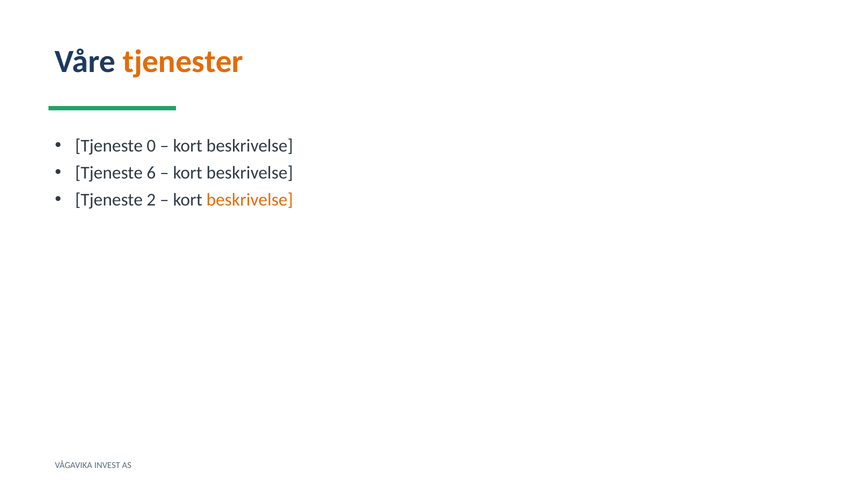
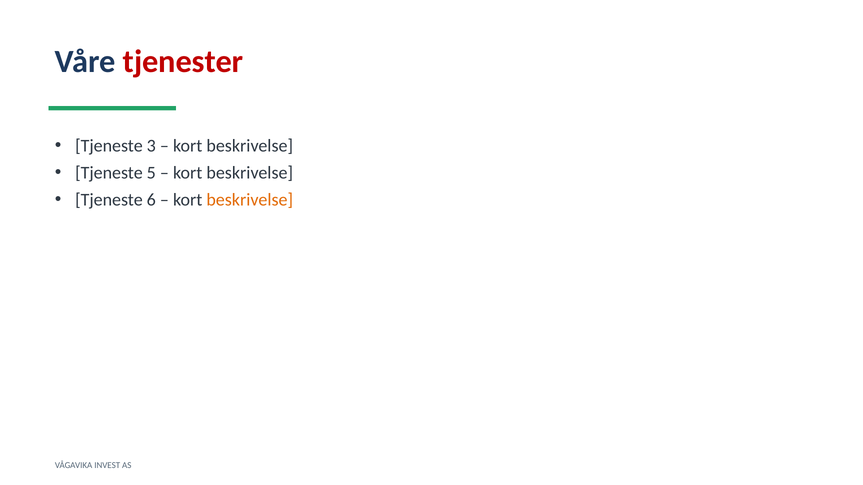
tjenester colour: orange -> red
0: 0 -> 3
6: 6 -> 5
2: 2 -> 6
